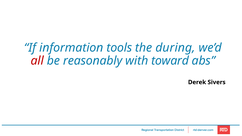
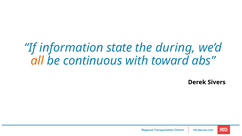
tools: tools -> state
all colour: red -> orange
reasonably: reasonably -> continuous
